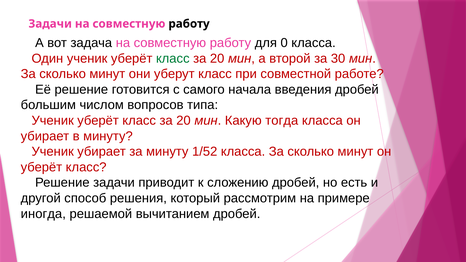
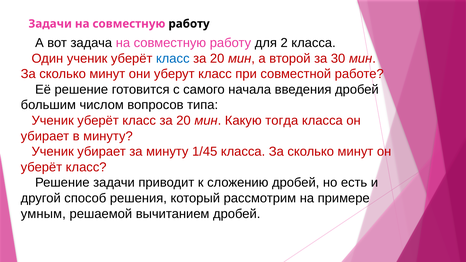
0: 0 -> 2
класс at (173, 58) colour: green -> blue
1/52: 1/52 -> 1/45
иногда: иногда -> умным
